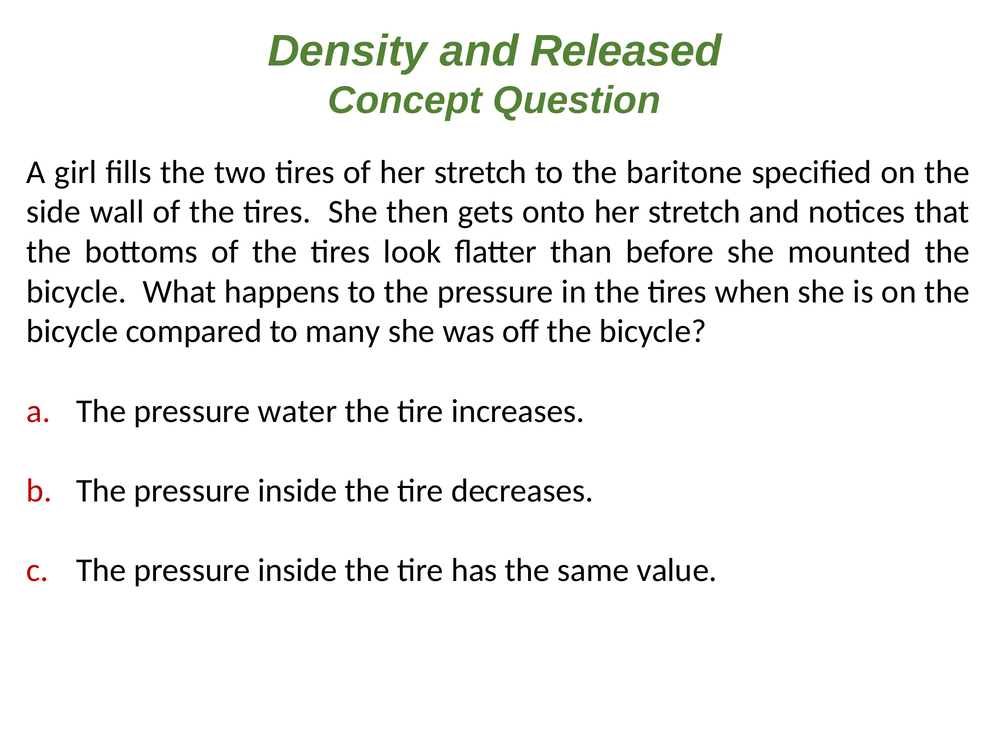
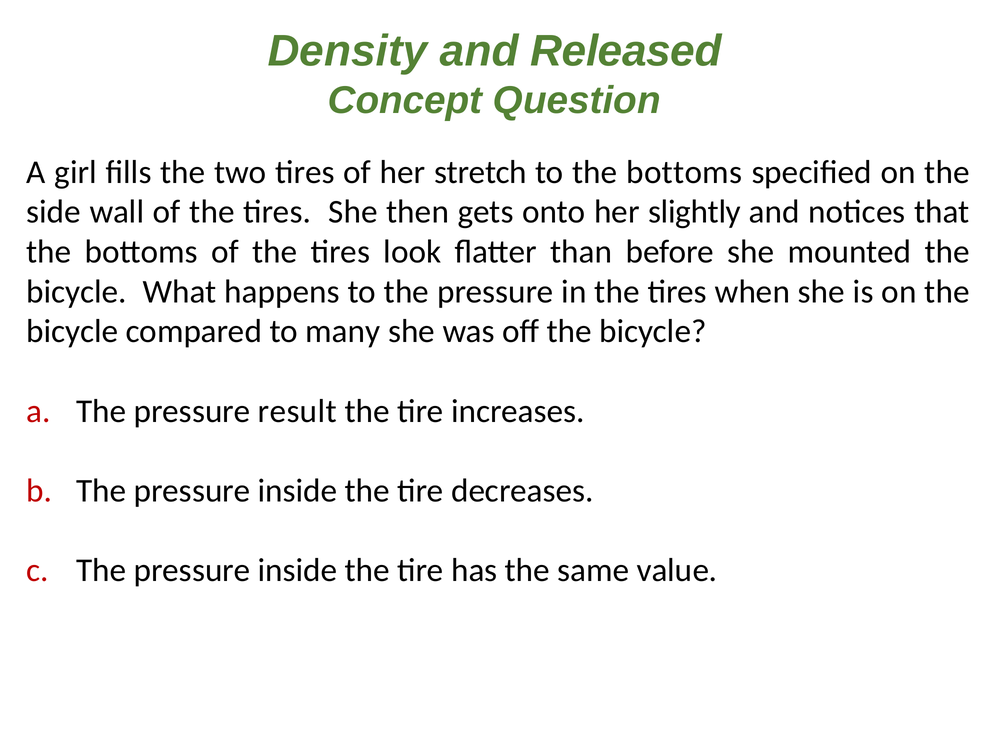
to the baritone: baritone -> bottoms
onto her stretch: stretch -> slightly
water: water -> result
